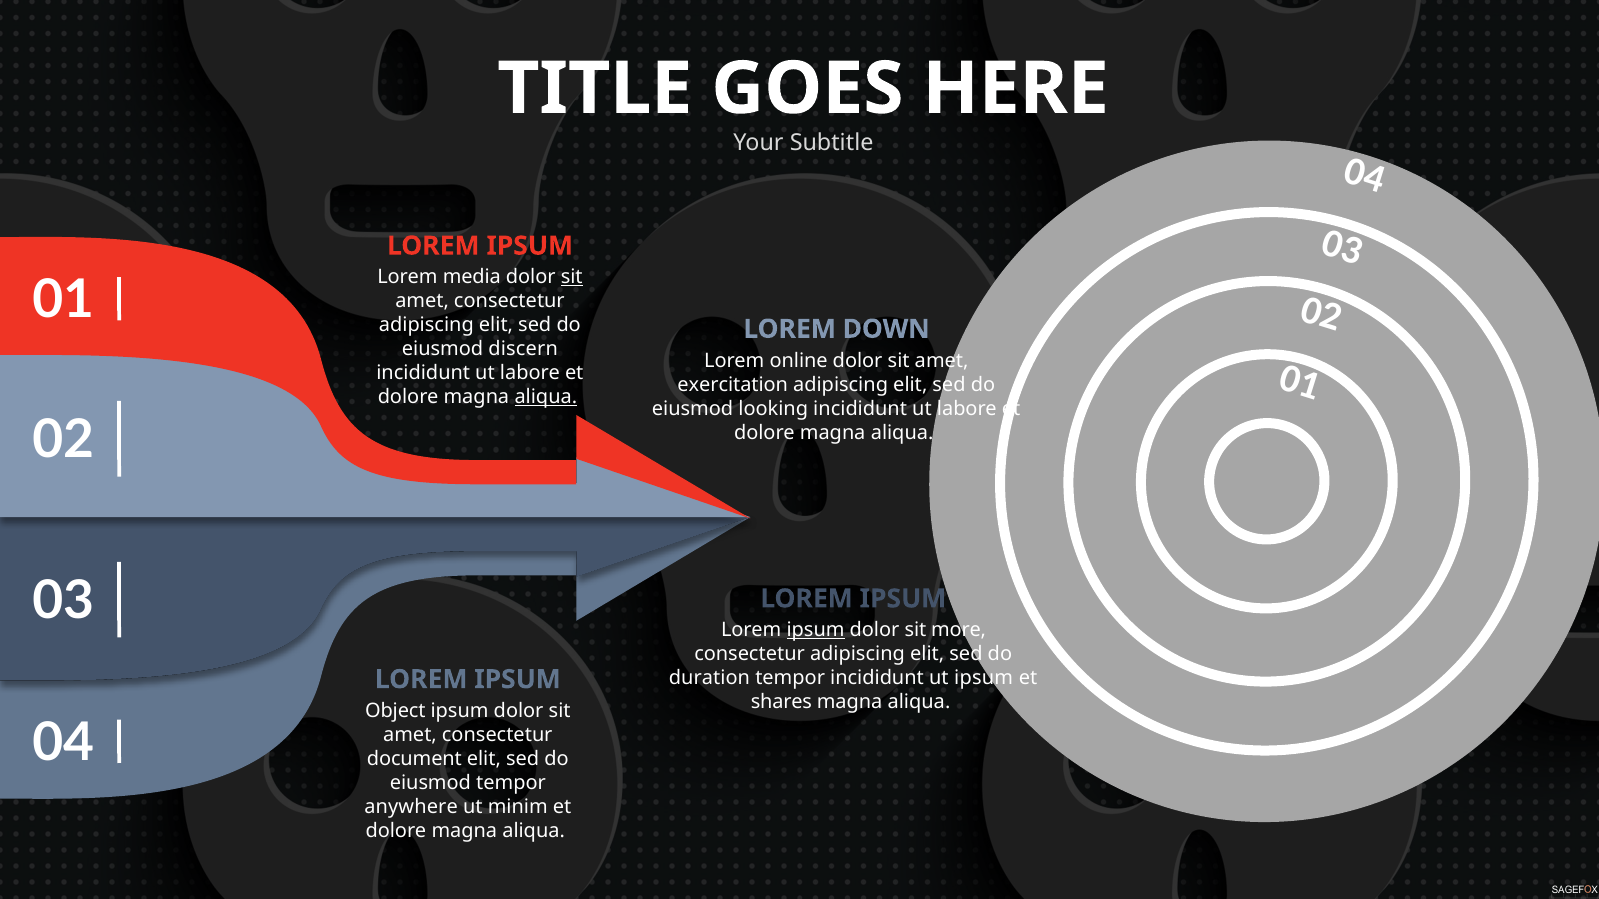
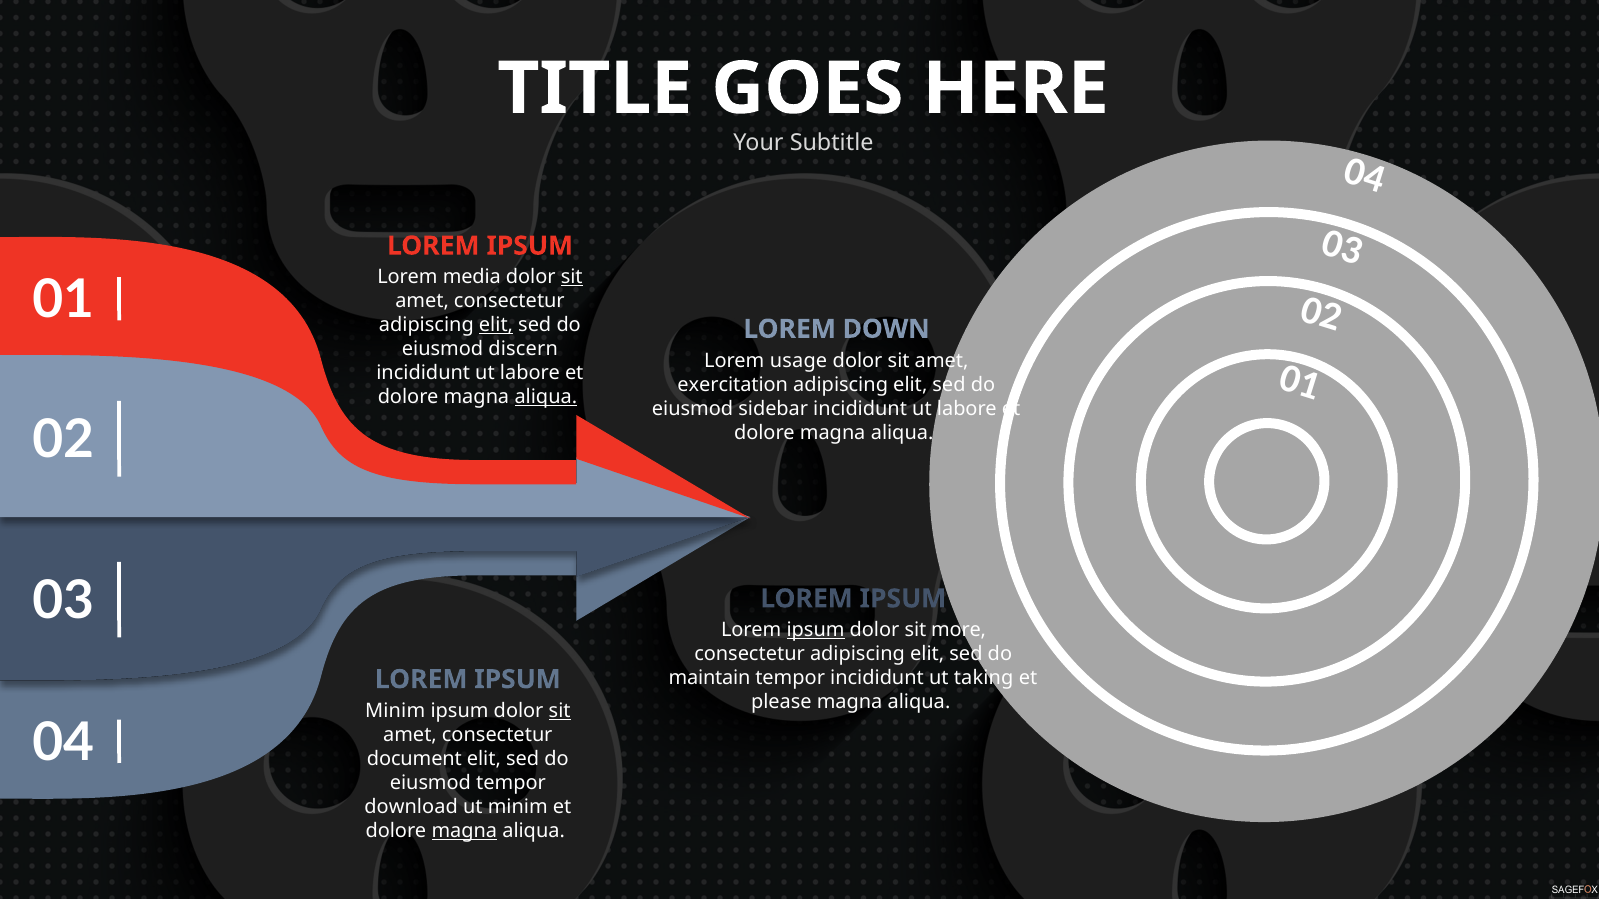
elit at (496, 325) underline: none -> present
online: online -> usage
looking: looking -> sidebar
duration: duration -> maintain
ut ipsum: ipsum -> taking
shares: shares -> please
Object at (395, 711): Object -> Minim
sit at (560, 711) underline: none -> present
anywhere: anywhere -> download
magna at (464, 831) underline: none -> present
